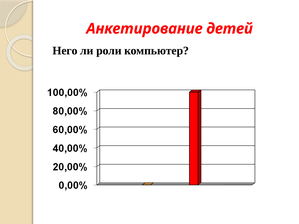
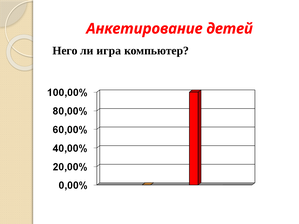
роли: роли -> игра
